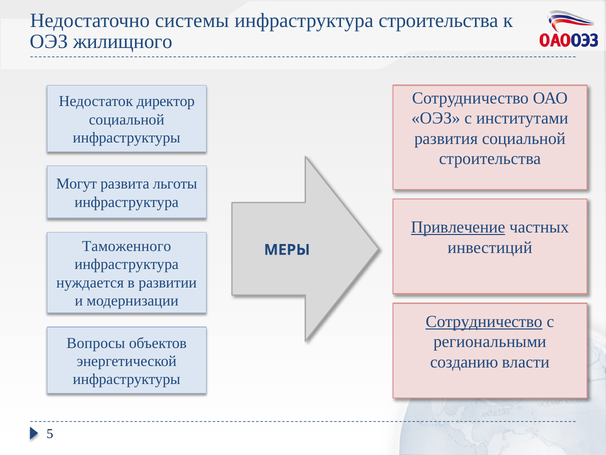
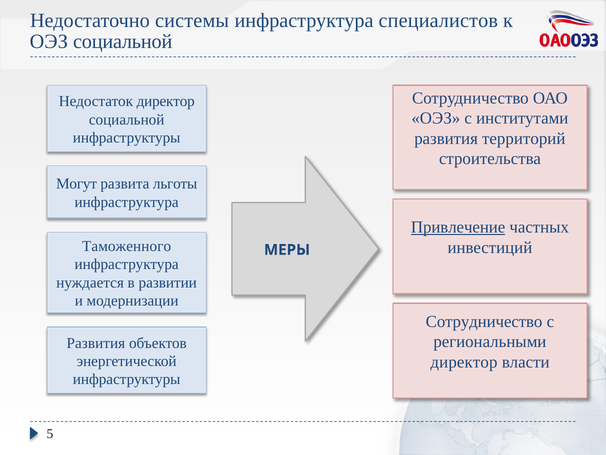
инфраструктура строительства: строительства -> специалистов
ОЭЗ жилищного: жилищного -> социальной
развития социальной: социальной -> территорий
Сотрудничество at (484, 321) underline: present -> none
Вопросы at (96, 343): Вопросы -> Развития
созданию at (464, 362): созданию -> директор
